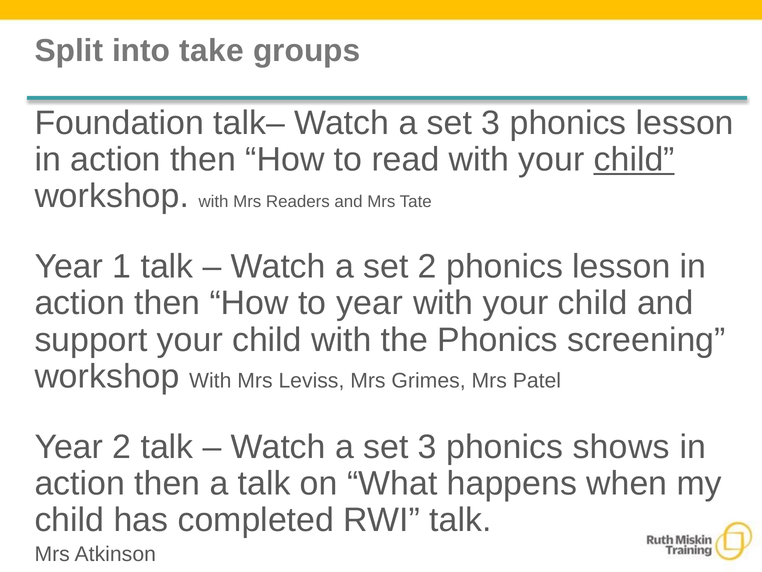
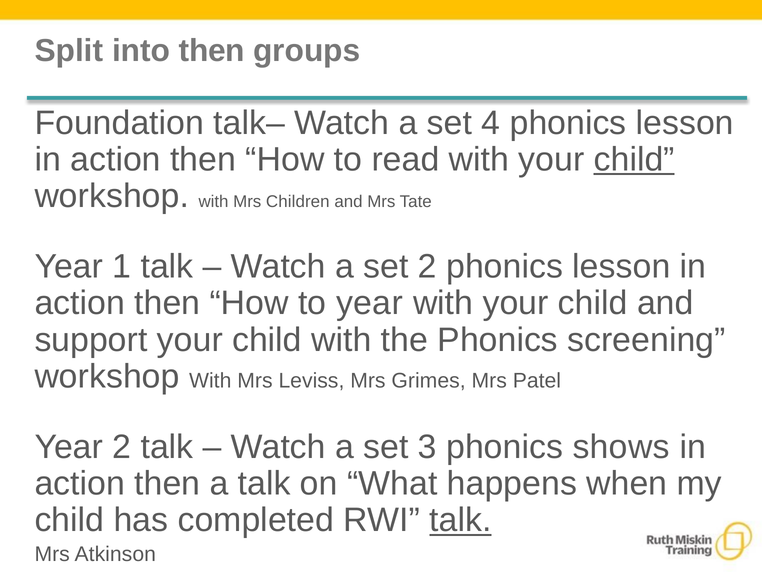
into take: take -> then
3 at (491, 123): 3 -> 4
Readers: Readers -> Children
talk at (460, 520) underline: none -> present
